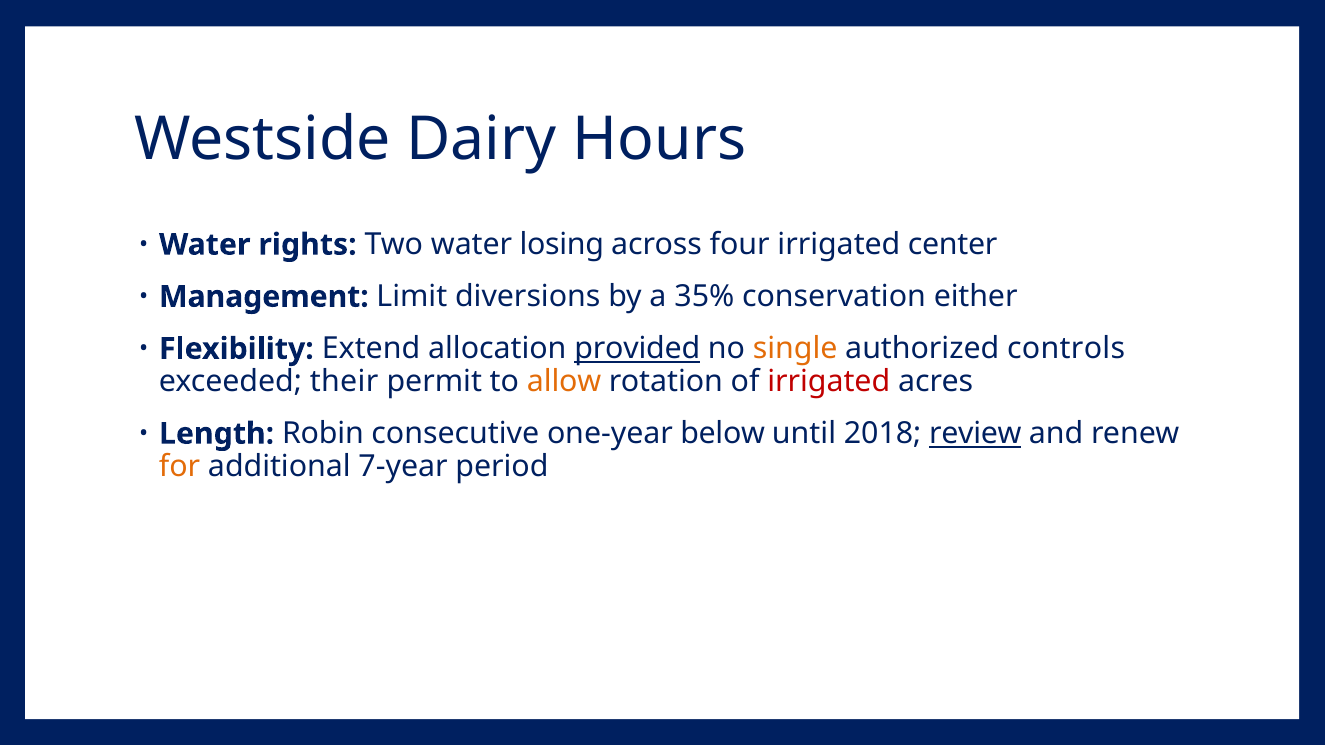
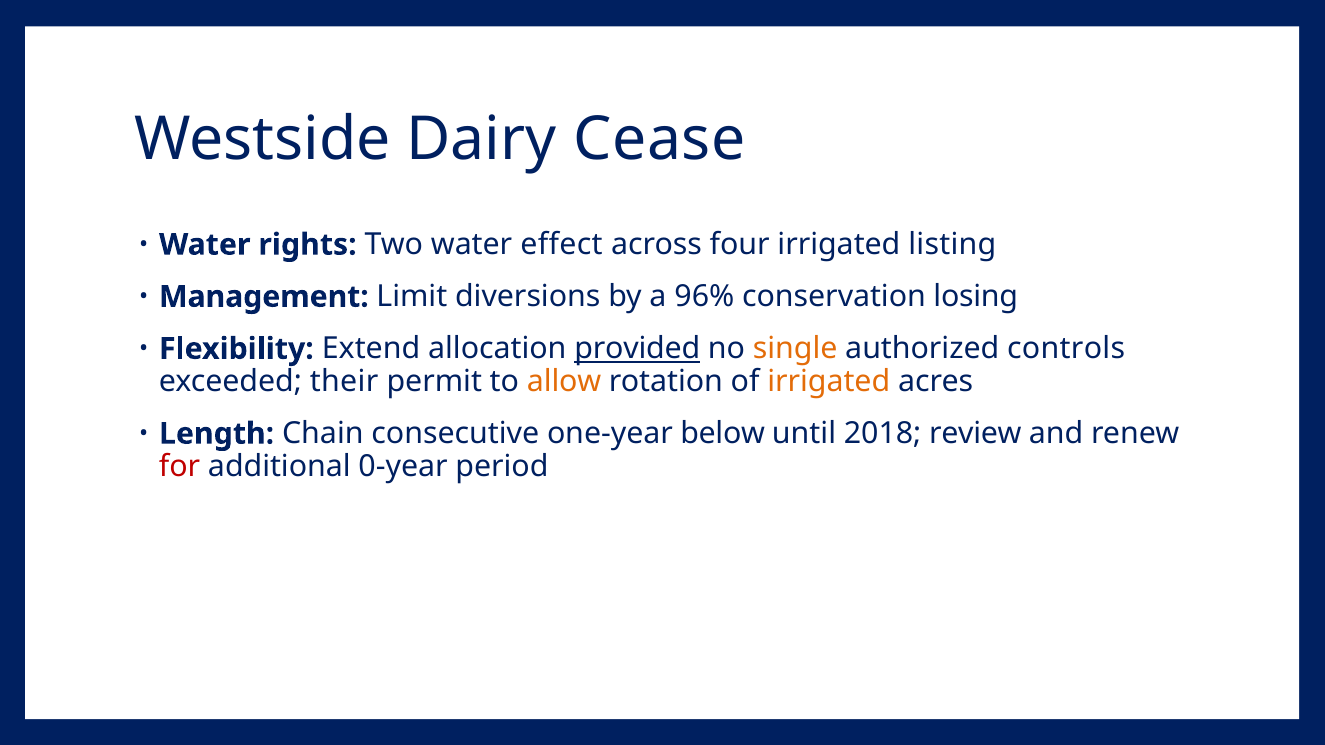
Hours: Hours -> Cease
losing: losing -> effect
center: center -> listing
35%: 35% -> 96%
either: either -> losing
irrigated at (829, 382) colour: red -> orange
Robin: Robin -> Chain
review underline: present -> none
for colour: orange -> red
7-year: 7-year -> 0-year
